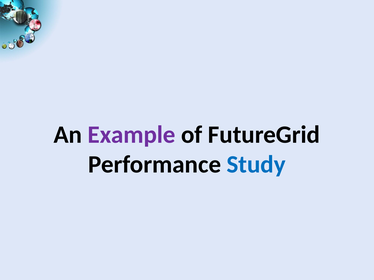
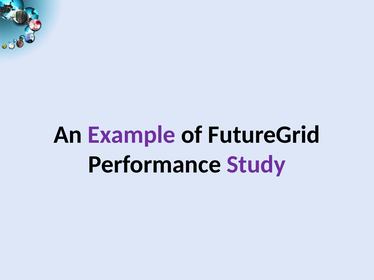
Study colour: blue -> purple
